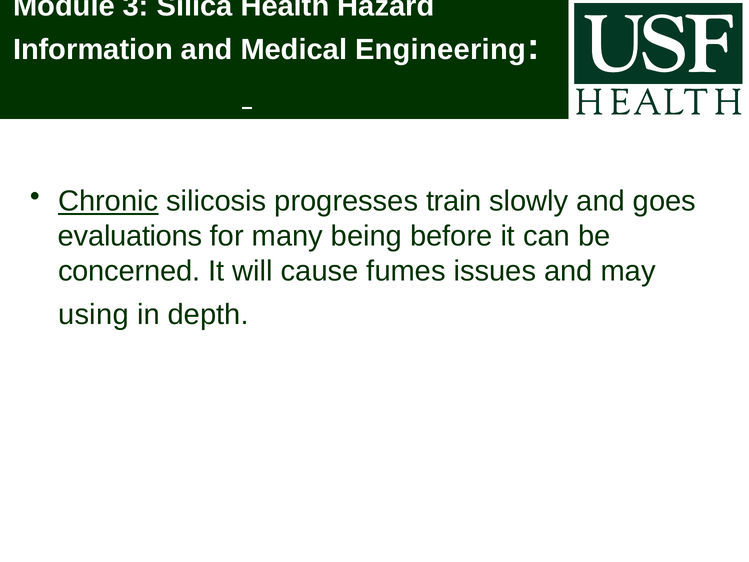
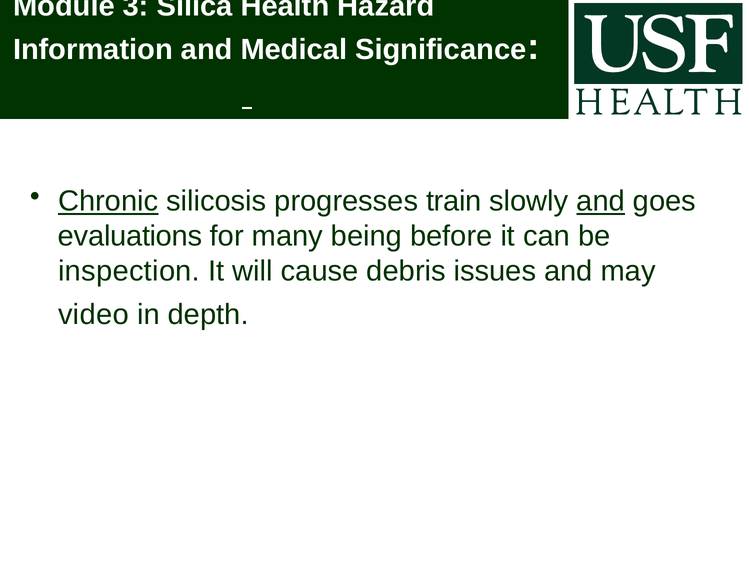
Engineering: Engineering -> Significance
and at (601, 201) underline: none -> present
concerned: concerned -> inspection
fumes: fumes -> debris
using: using -> video
